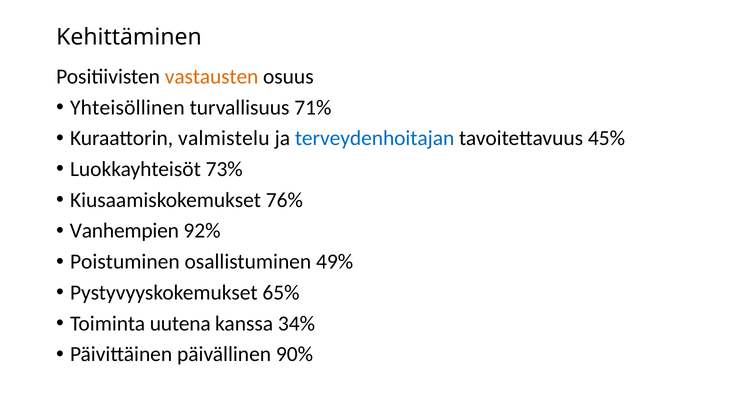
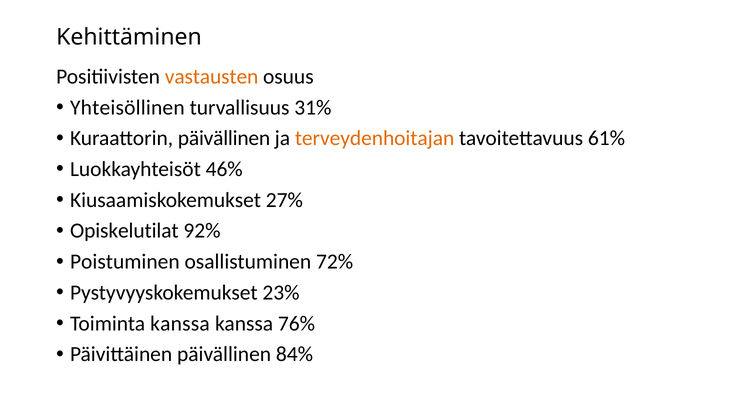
71%: 71% -> 31%
Kuraattorin valmistelu: valmistelu -> päivällinen
terveydenhoitajan colour: blue -> orange
45%: 45% -> 61%
73%: 73% -> 46%
76%: 76% -> 27%
Vanhempien: Vanhempien -> Opiskelutilat
49%: 49% -> 72%
65%: 65% -> 23%
Toiminta uutena: uutena -> kanssa
34%: 34% -> 76%
90%: 90% -> 84%
